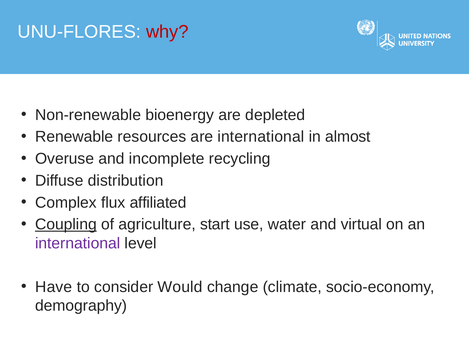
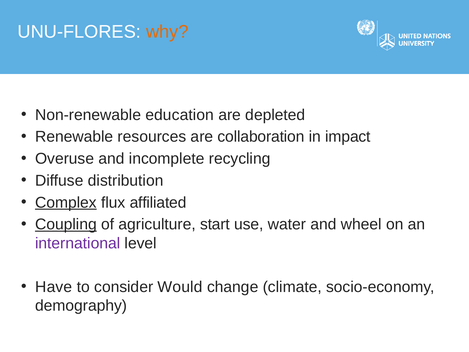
why colour: red -> orange
bioenergy: bioenergy -> education
are international: international -> collaboration
almost: almost -> impact
Complex underline: none -> present
virtual: virtual -> wheel
